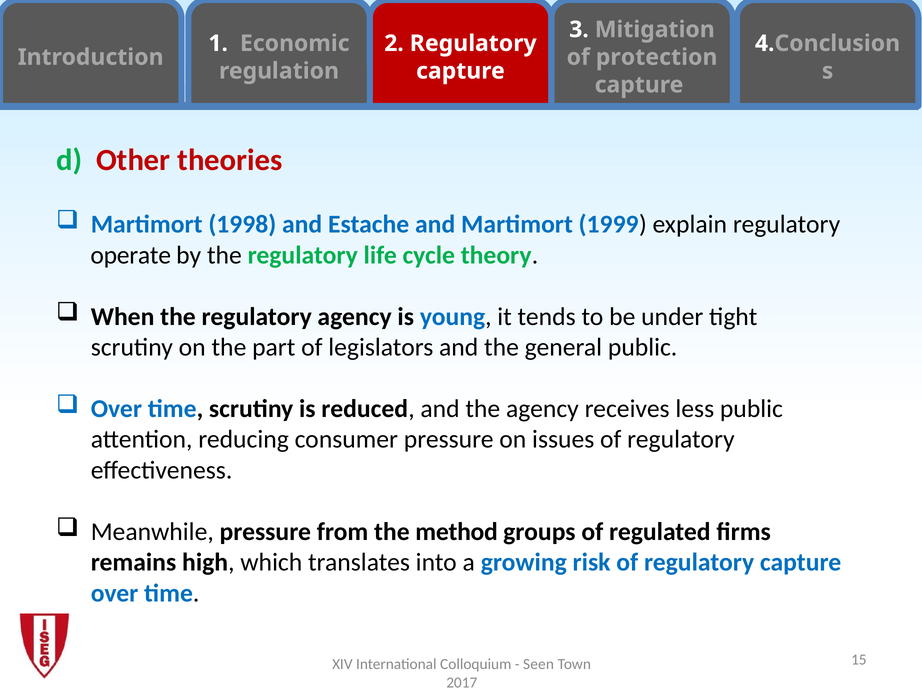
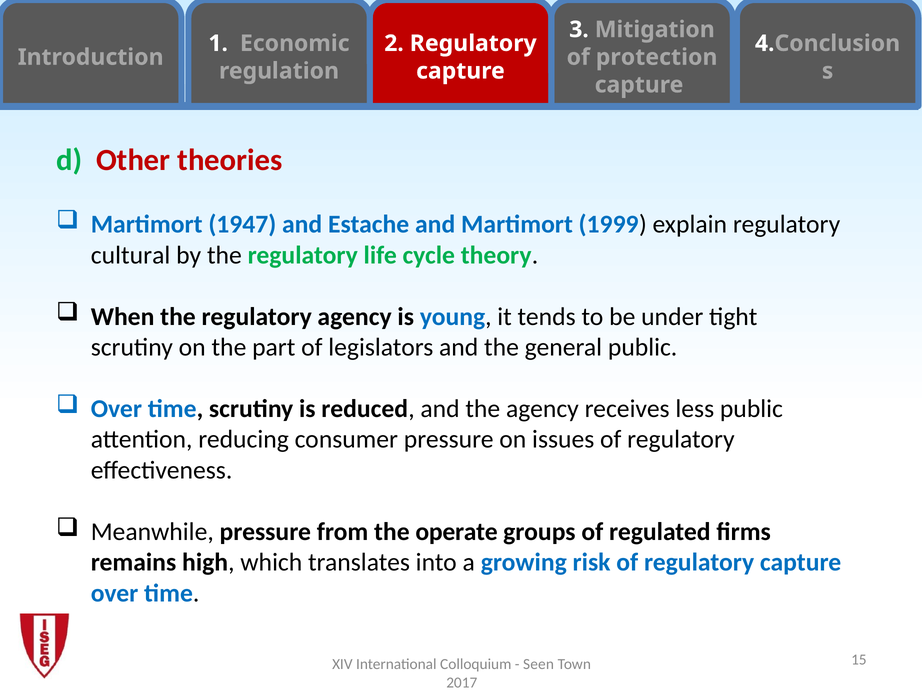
1998: 1998 -> 1947
operate: operate -> cultural
method: method -> operate
